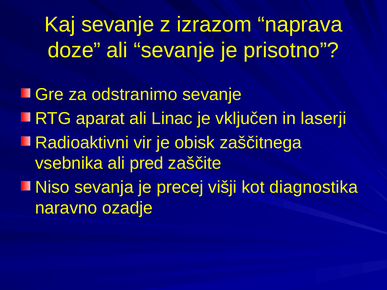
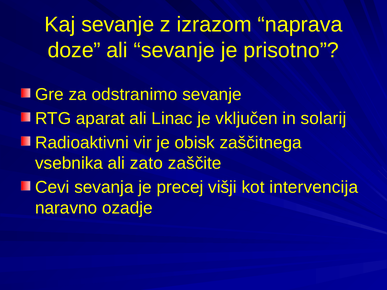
laserji: laserji -> solarij
pred: pred -> zato
Niso: Niso -> Cevi
diagnostika: diagnostika -> intervencija
